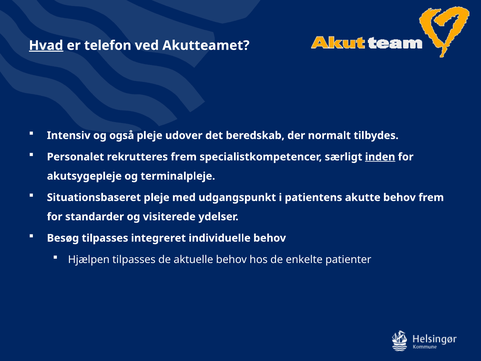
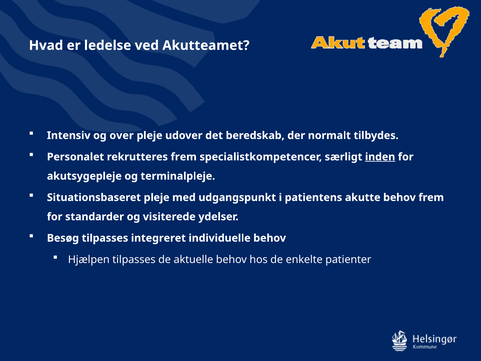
Hvad underline: present -> none
telefon: telefon -> ledelse
også: også -> over
